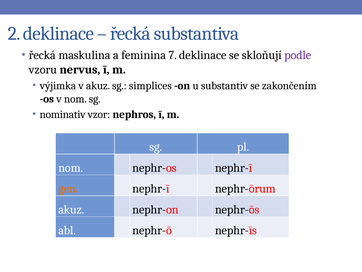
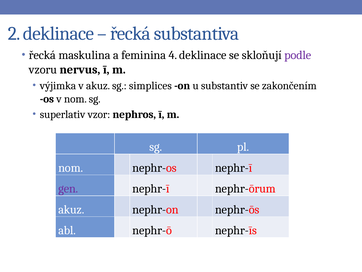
7: 7 -> 4
nominativ: nominativ -> superlativ
gen colour: orange -> purple
